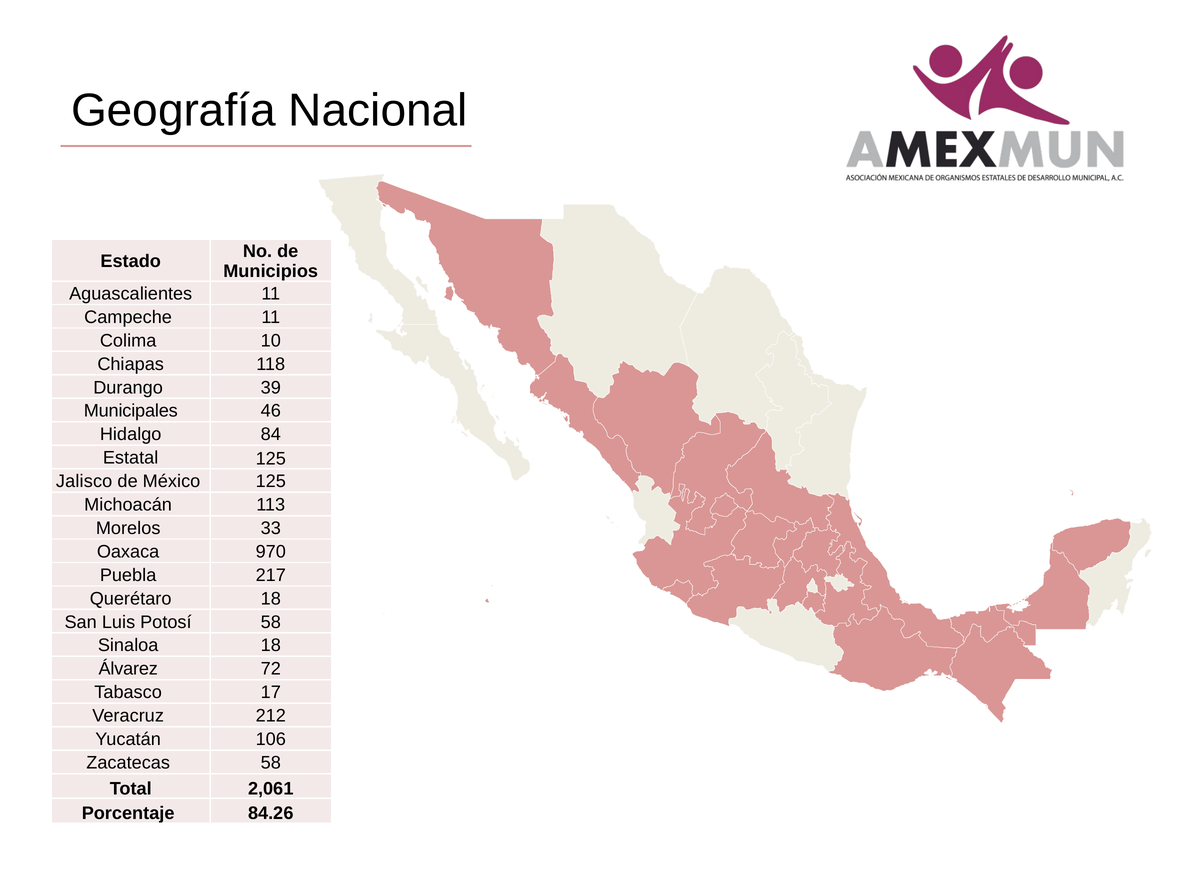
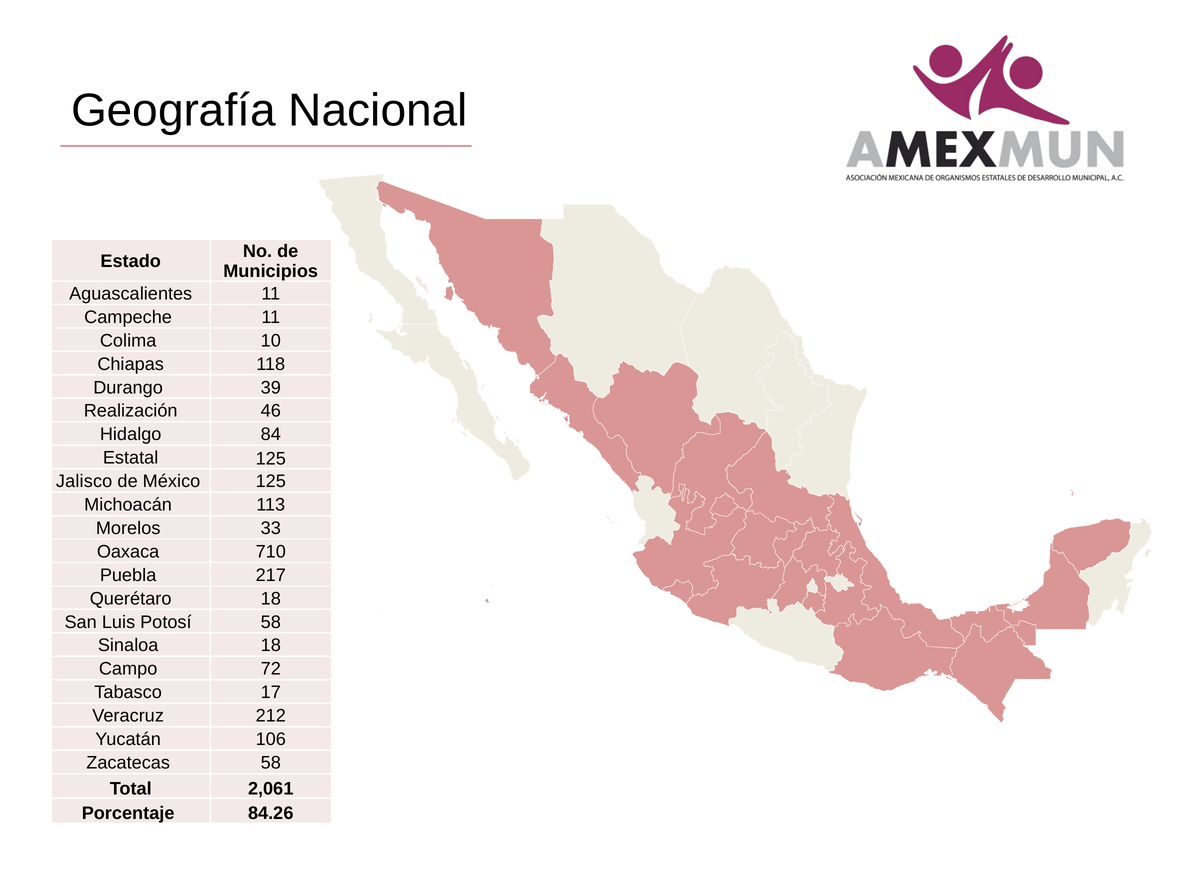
Municipales: Municipales -> Realización
970: 970 -> 710
Álvarez: Álvarez -> Campo
